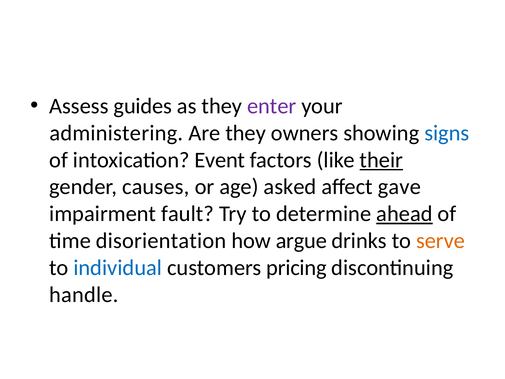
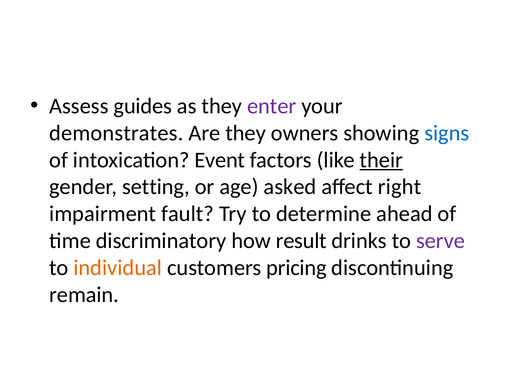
administering: administering -> demonstrates
causes: causes -> setting
gave: gave -> right
ahead underline: present -> none
disorientation: disorientation -> discriminatory
argue: argue -> result
serve colour: orange -> purple
individual colour: blue -> orange
handle: handle -> remain
